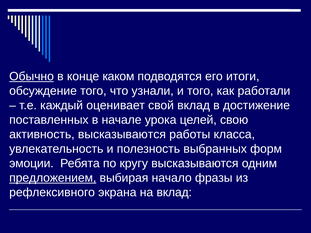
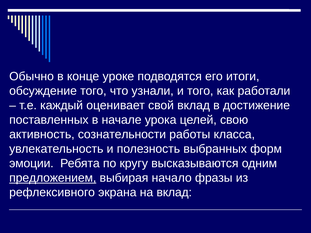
Обычно underline: present -> none
каком: каком -> уроке
активность высказываются: высказываются -> сознательности
